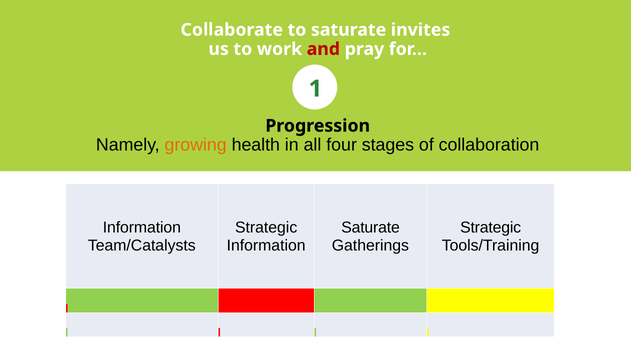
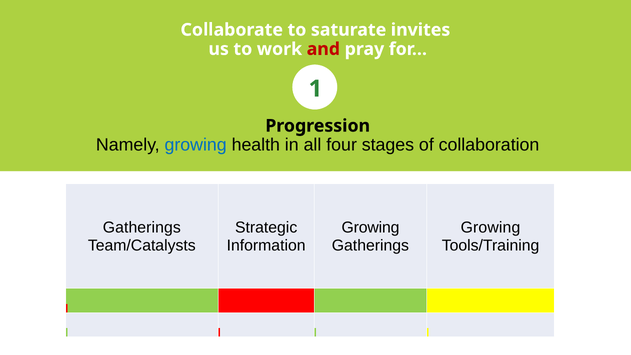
growing at (196, 145) colour: orange -> blue
Information at (142, 228): Information -> Gatherings
Saturate at (371, 228): Saturate -> Growing
Strategic at (491, 228): Strategic -> Growing
